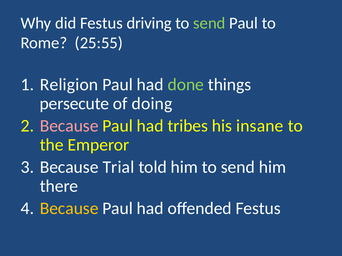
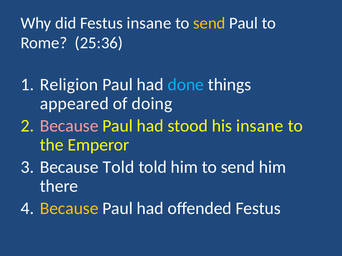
Festus driving: driving -> insane
send at (209, 23) colour: light green -> yellow
25:55: 25:55 -> 25:36
done colour: light green -> light blue
persecute: persecute -> appeared
tribes: tribes -> stood
Because Trial: Trial -> Told
